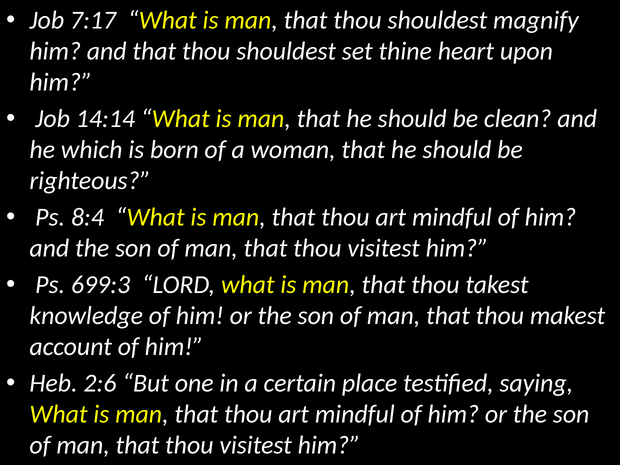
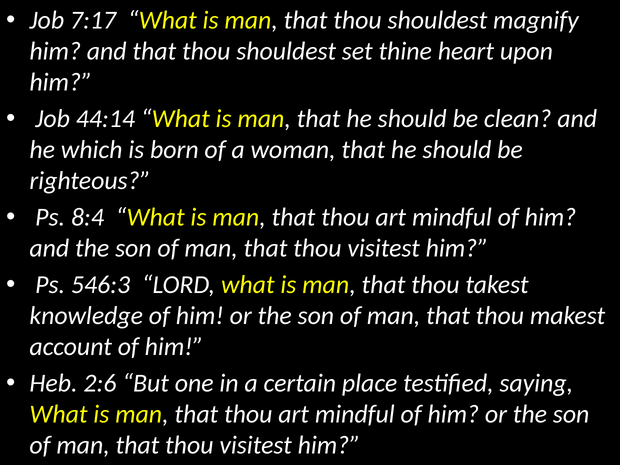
14:14: 14:14 -> 44:14
699:3: 699:3 -> 546:3
